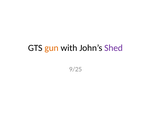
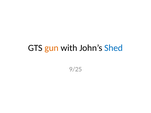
Shed colour: purple -> blue
